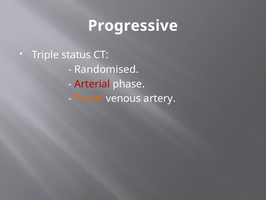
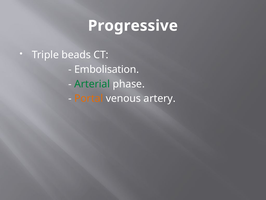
status: status -> beads
Randomised: Randomised -> Embolisation
Arterial colour: red -> green
